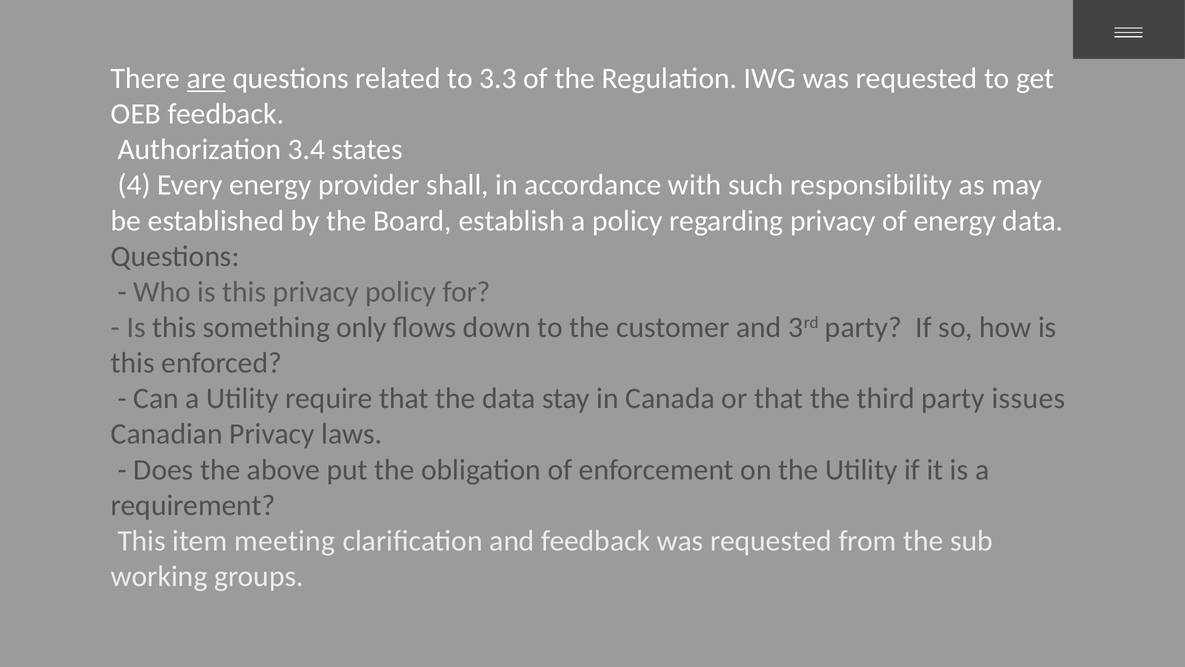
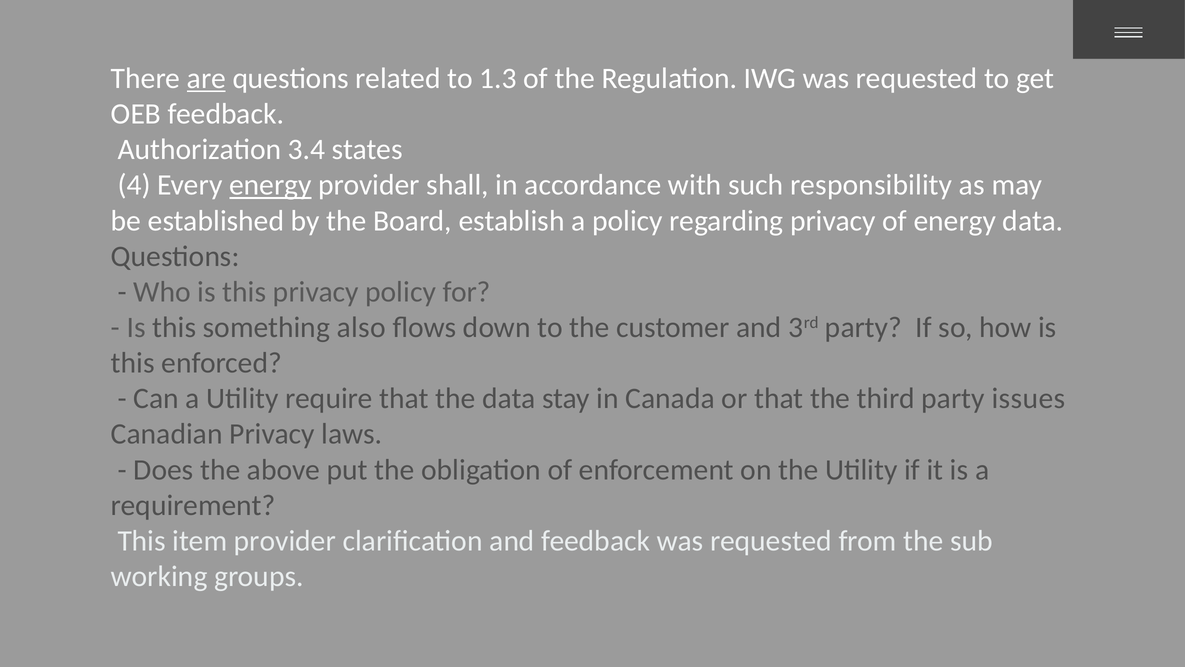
3.3: 3.3 -> 1.3
energy at (270, 185) underline: none -> present
only: only -> also
item meeting: meeting -> provider
